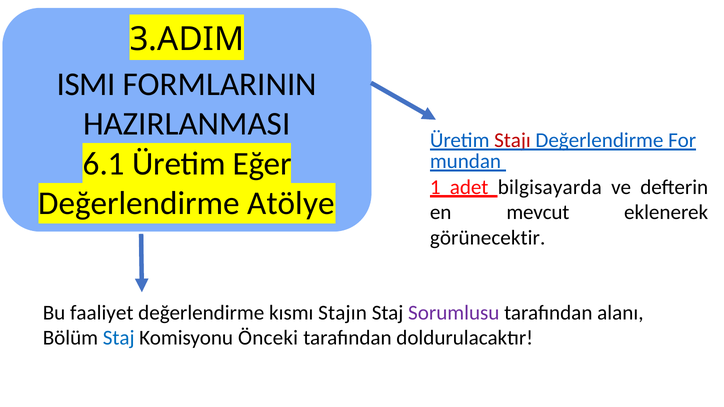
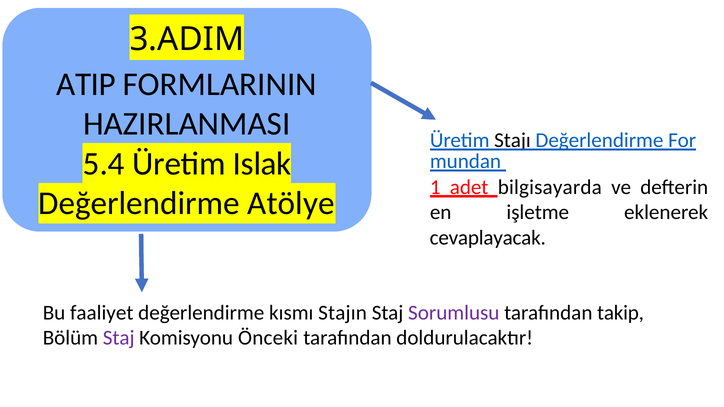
ISMI: ISMI -> ATIP
Stajı colour: red -> black
6.1: 6.1 -> 5.4
Eğer: Eğer -> Islak
mevcut: mevcut -> işletme
görünecektir: görünecektir -> cevaplayacak
alanı: alanı -> takip
Staj at (119, 338) colour: blue -> purple
